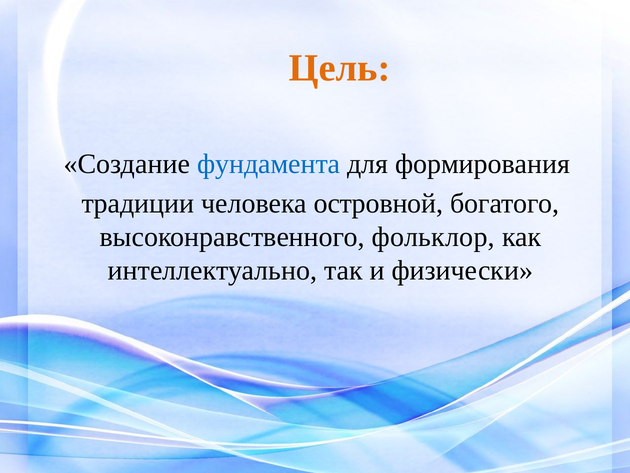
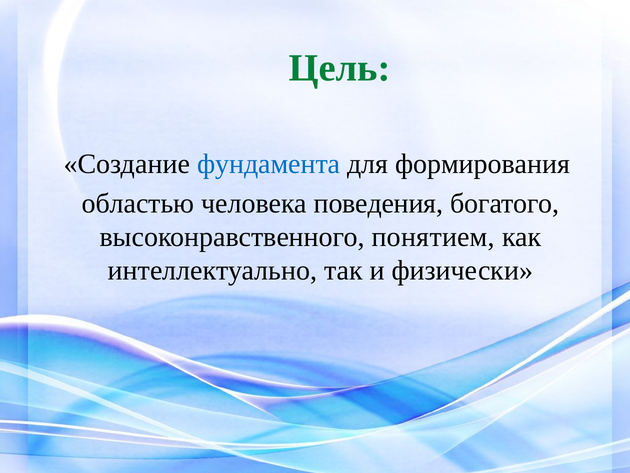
Цель colour: orange -> green
традиции: традиции -> областью
островной: островной -> поведения
фольклор: фольклор -> понятием
